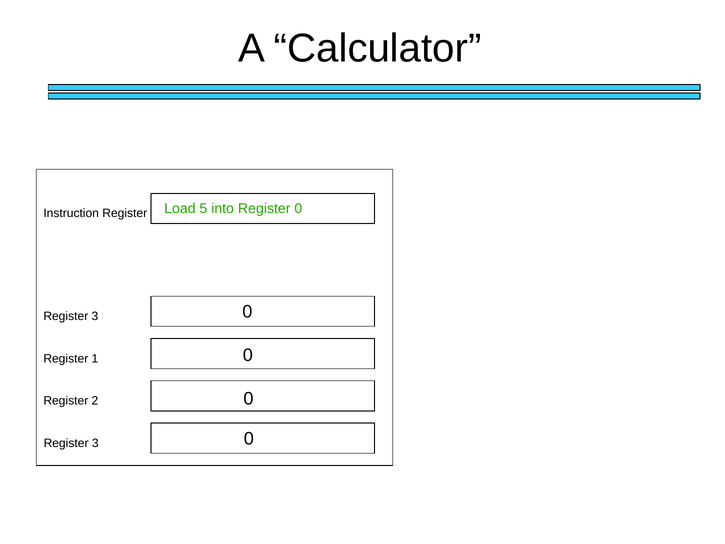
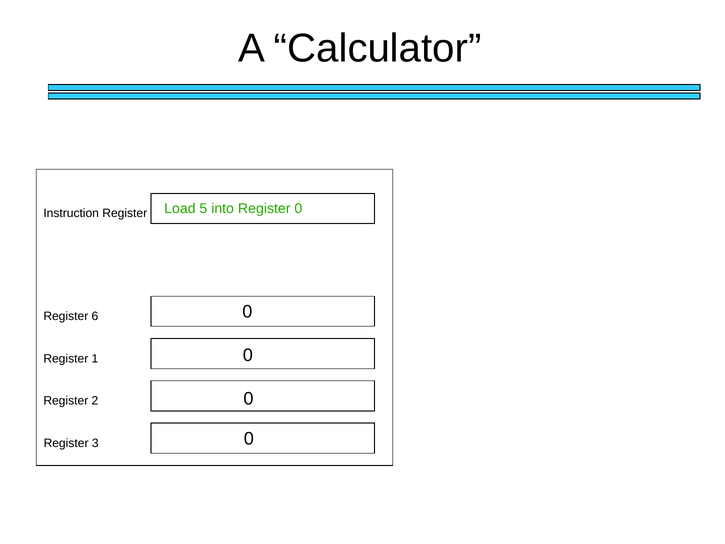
3 at (95, 316): 3 -> 6
